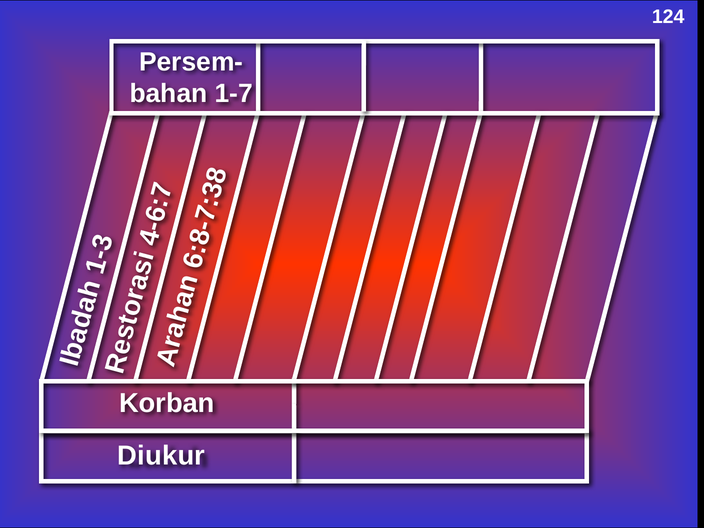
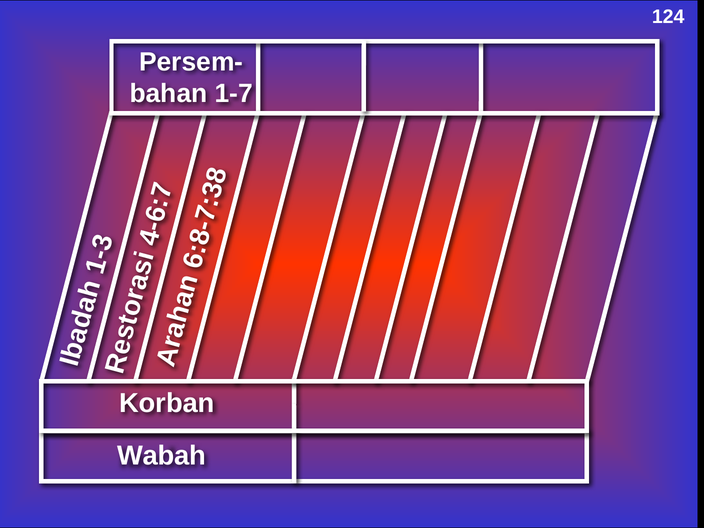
Diukur: Diukur -> Wabah
